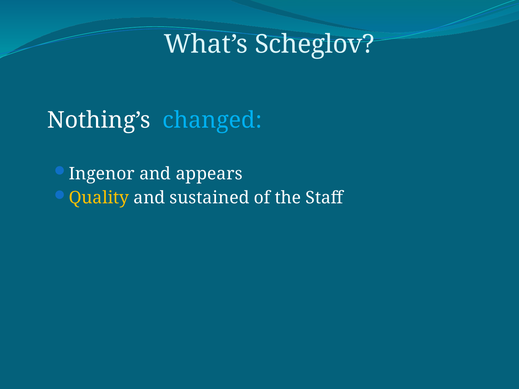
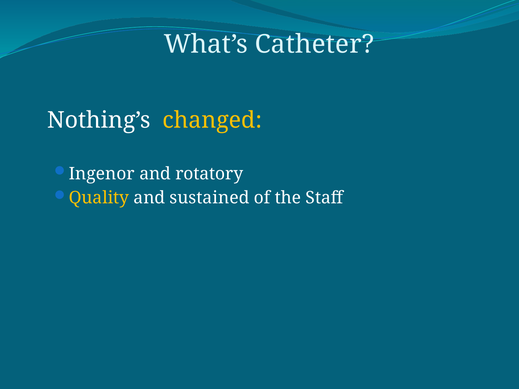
Scheglov: Scheglov -> Catheter
changed colour: light blue -> yellow
appears: appears -> rotatory
